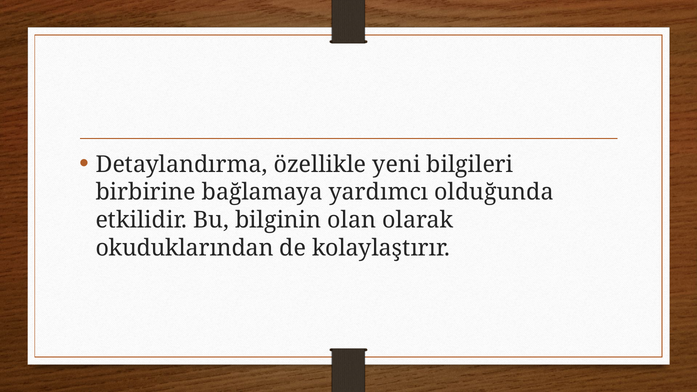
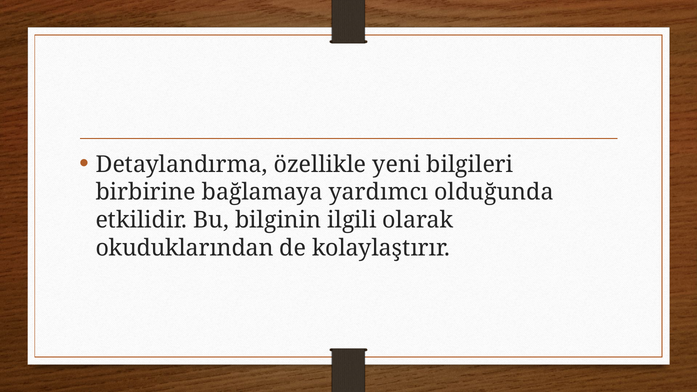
olan: olan -> ilgili
